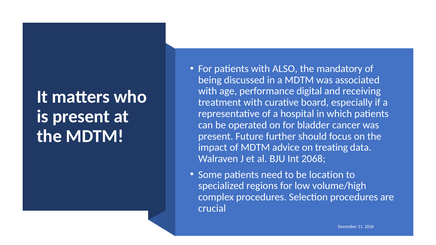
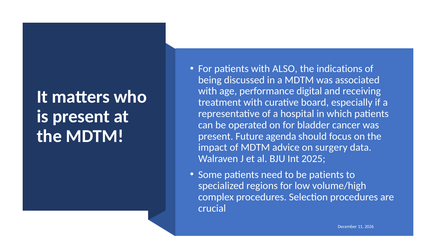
mandatory: mandatory -> indications
further: further -> agenda
treating: treating -> surgery
2068: 2068 -> 2025
be location: location -> patients
